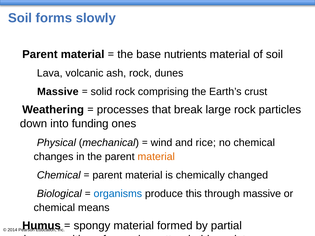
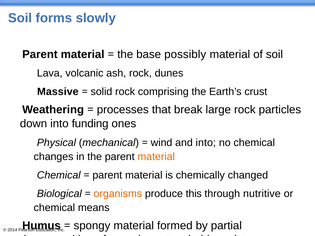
nutrients: nutrients -> possibly
and rice: rice -> into
organisms colour: blue -> orange
through massive: massive -> nutritive
